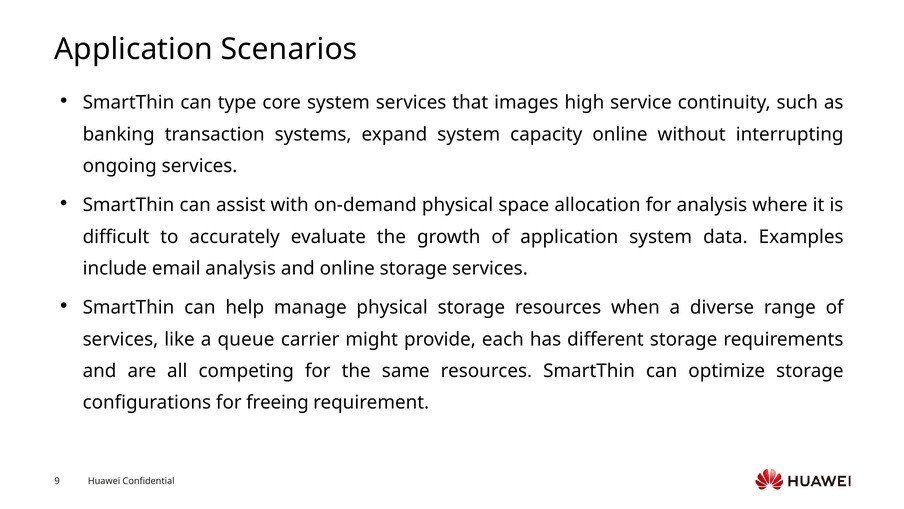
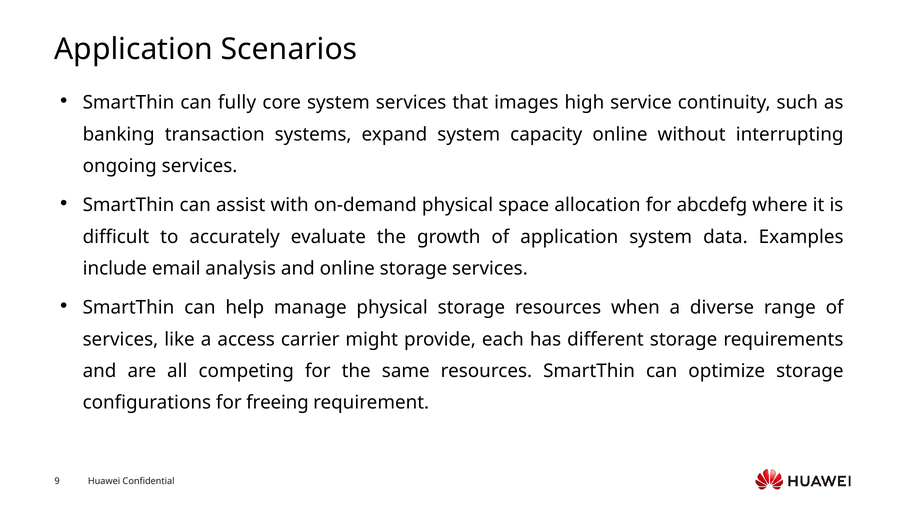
type: type -> fully
for analysis: analysis -> abcdefg
queue: queue -> access
